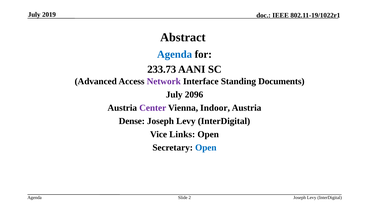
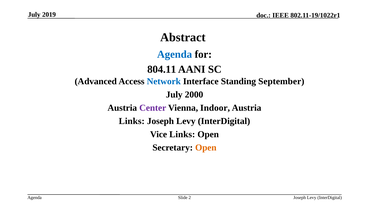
233.73: 233.73 -> 804.11
Network colour: purple -> blue
Documents: Documents -> September
2096: 2096 -> 2000
Dense at (132, 121): Dense -> Links
Open at (206, 148) colour: blue -> orange
